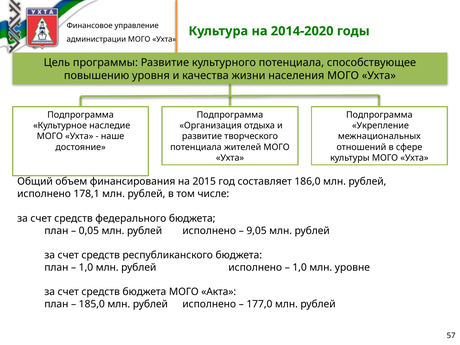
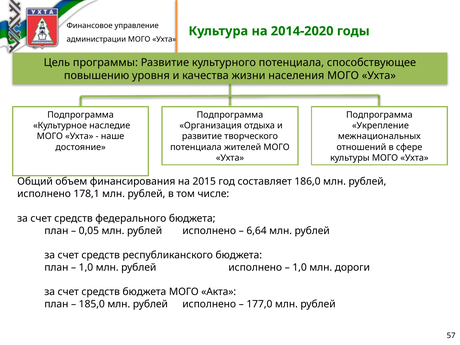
9,05: 9,05 -> 6,64
уровне: уровне -> дороги
